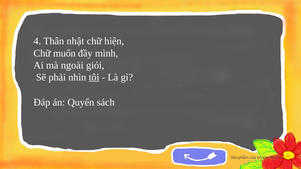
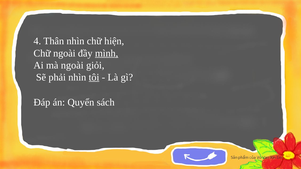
Thân nhật: nhật -> nhìn
Chữ muốn: muốn -> ngoài
mình underline: none -> present
